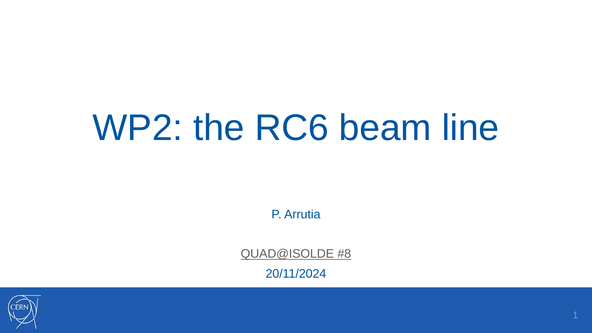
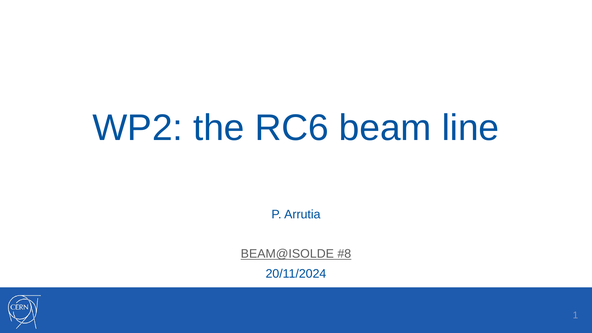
QUAD@ISOLDE: QUAD@ISOLDE -> BEAM@ISOLDE
